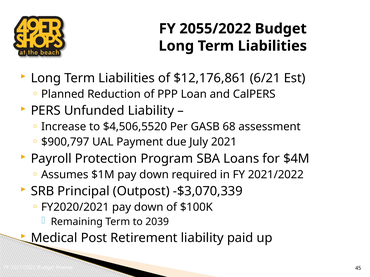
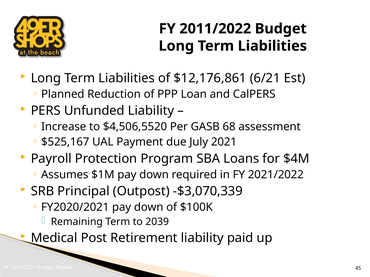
2055/2022: 2055/2022 -> 2011/2022
$900,797: $900,797 -> $525,167
